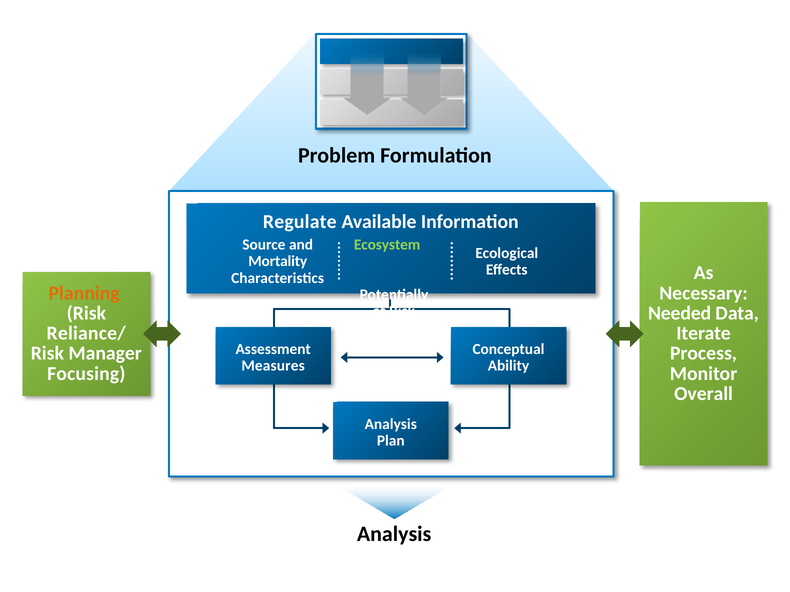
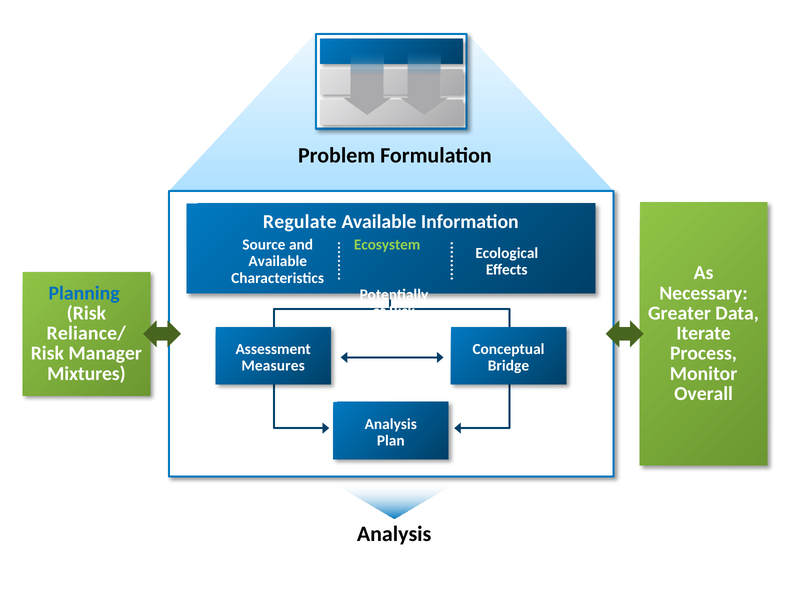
Mortality at (278, 262): Mortality -> Available
Planning colour: orange -> blue
Needed: Needed -> Greater
Ability: Ability -> Bridge
Focusing: Focusing -> Mixtures
